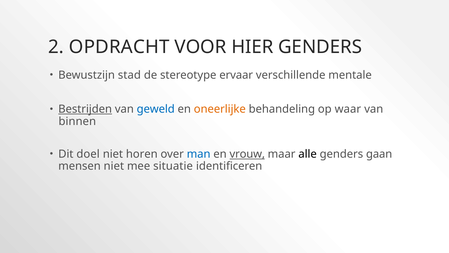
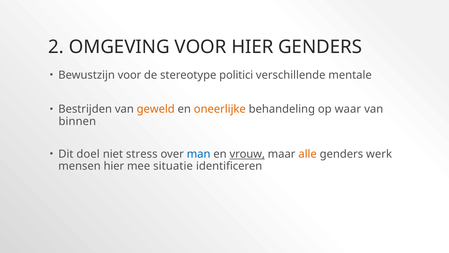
OPDRACHT: OPDRACHT -> OMGEVING
Bewustzijn stad: stad -> voor
ervaar: ervaar -> politici
Bestrijden underline: present -> none
geweld colour: blue -> orange
horen: horen -> stress
alle colour: black -> orange
gaan: gaan -> werk
mensen niet: niet -> hier
